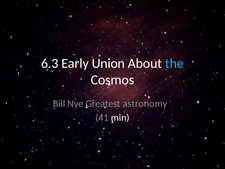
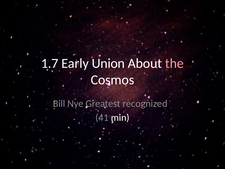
6.3: 6.3 -> 1.7
the colour: light blue -> pink
astronomy: astronomy -> recognized
